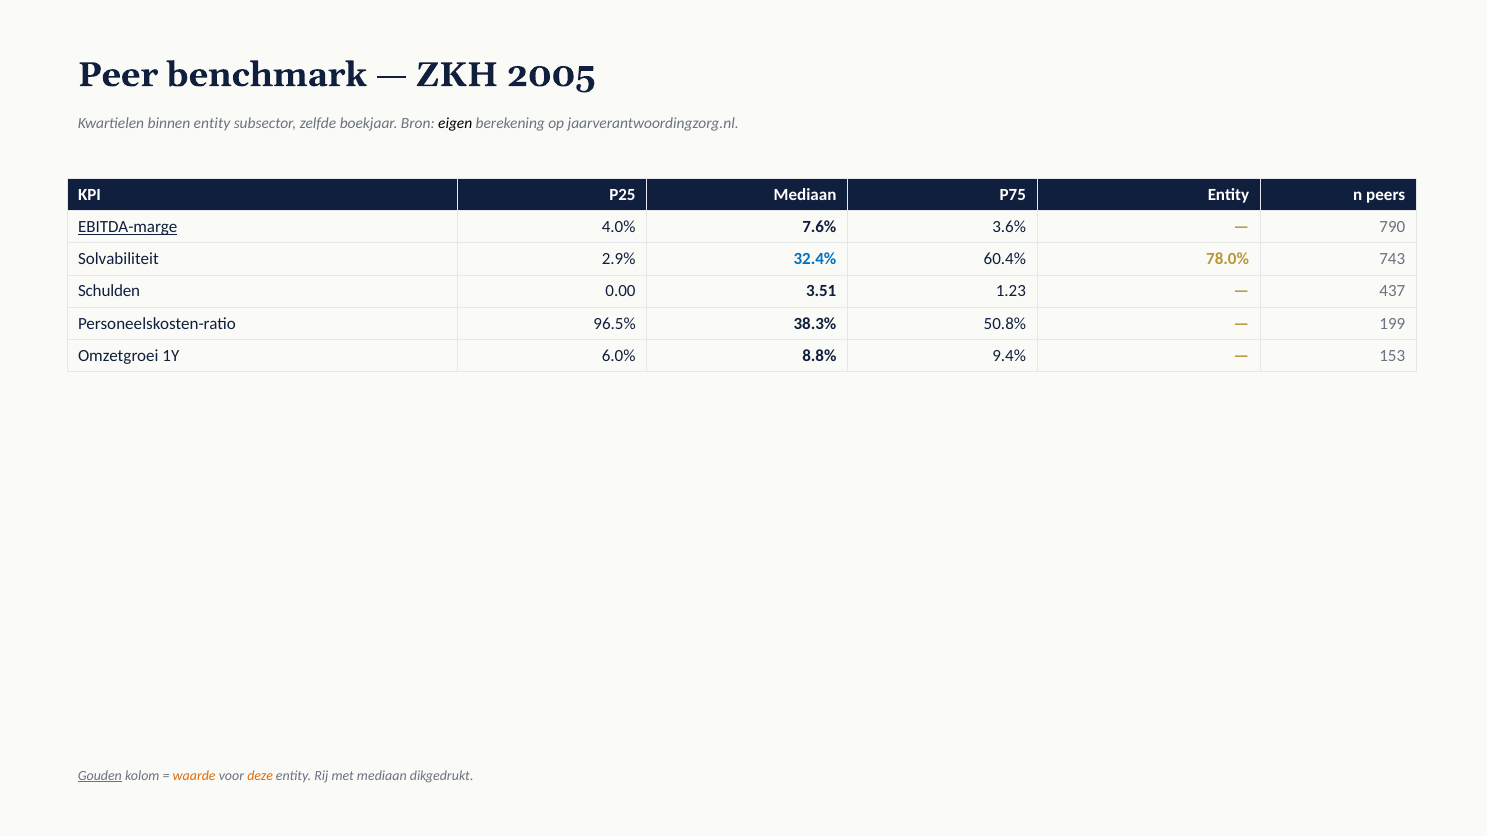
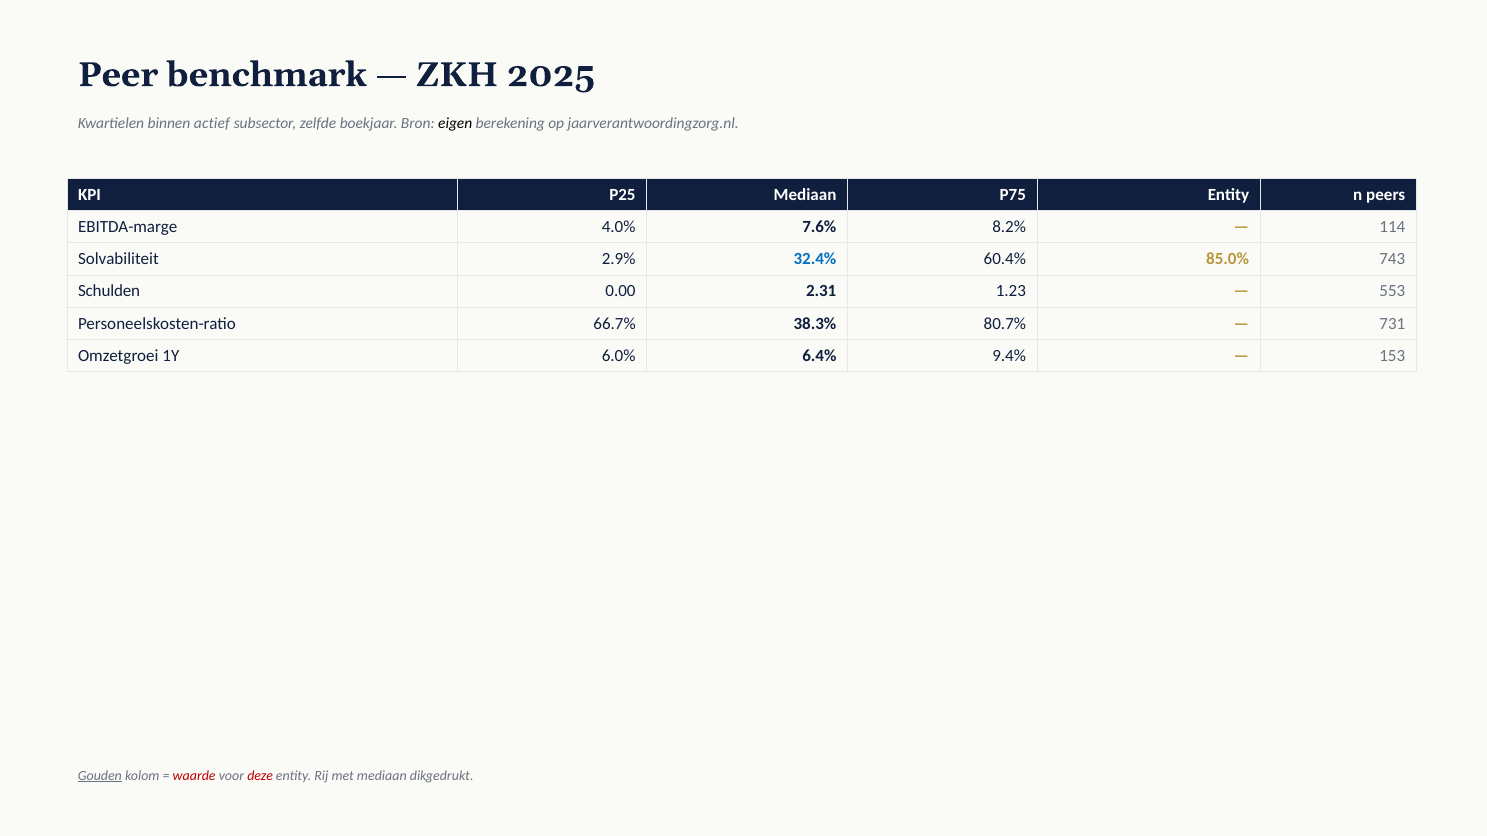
2005: 2005 -> 2025
binnen entity: entity -> actief
EBITDA-marge underline: present -> none
3.6%: 3.6% -> 8.2%
790: 790 -> 114
78.0%: 78.0% -> 85.0%
3.51: 3.51 -> 2.31
437: 437 -> 553
96.5%: 96.5% -> 66.7%
50.8%: 50.8% -> 80.7%
199: 199 -> 731
8.8%: 8.8% -> 6.4%
waarde colour: orange -> red
deze colour: orange -> red
